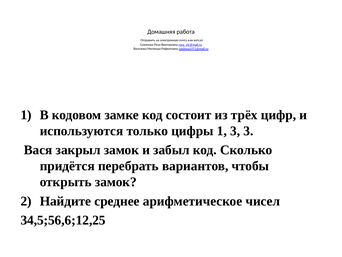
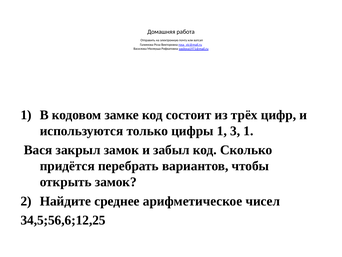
3 3: 3 -> 1
